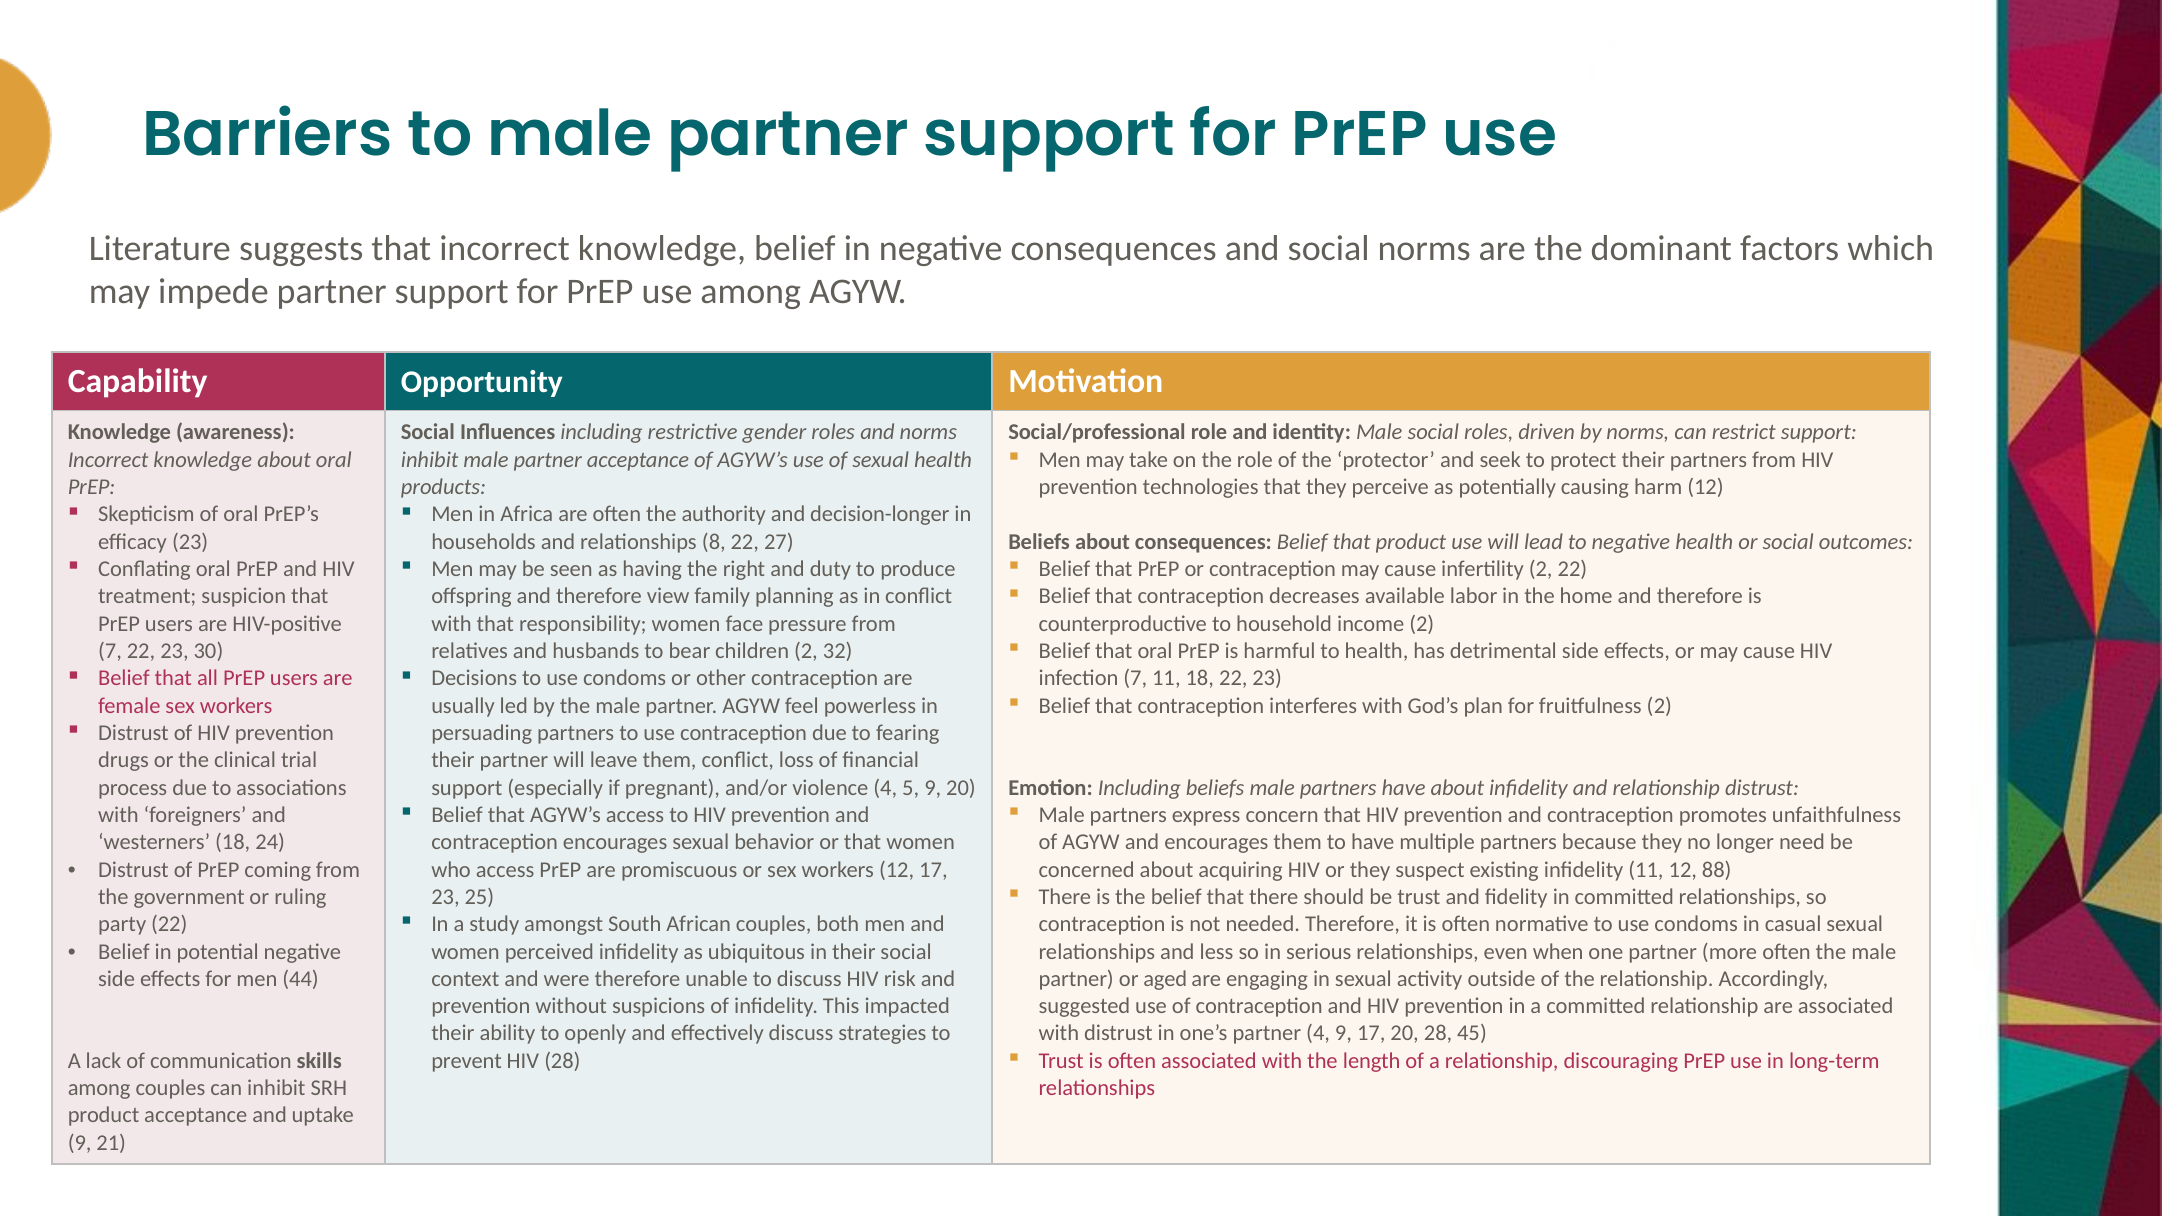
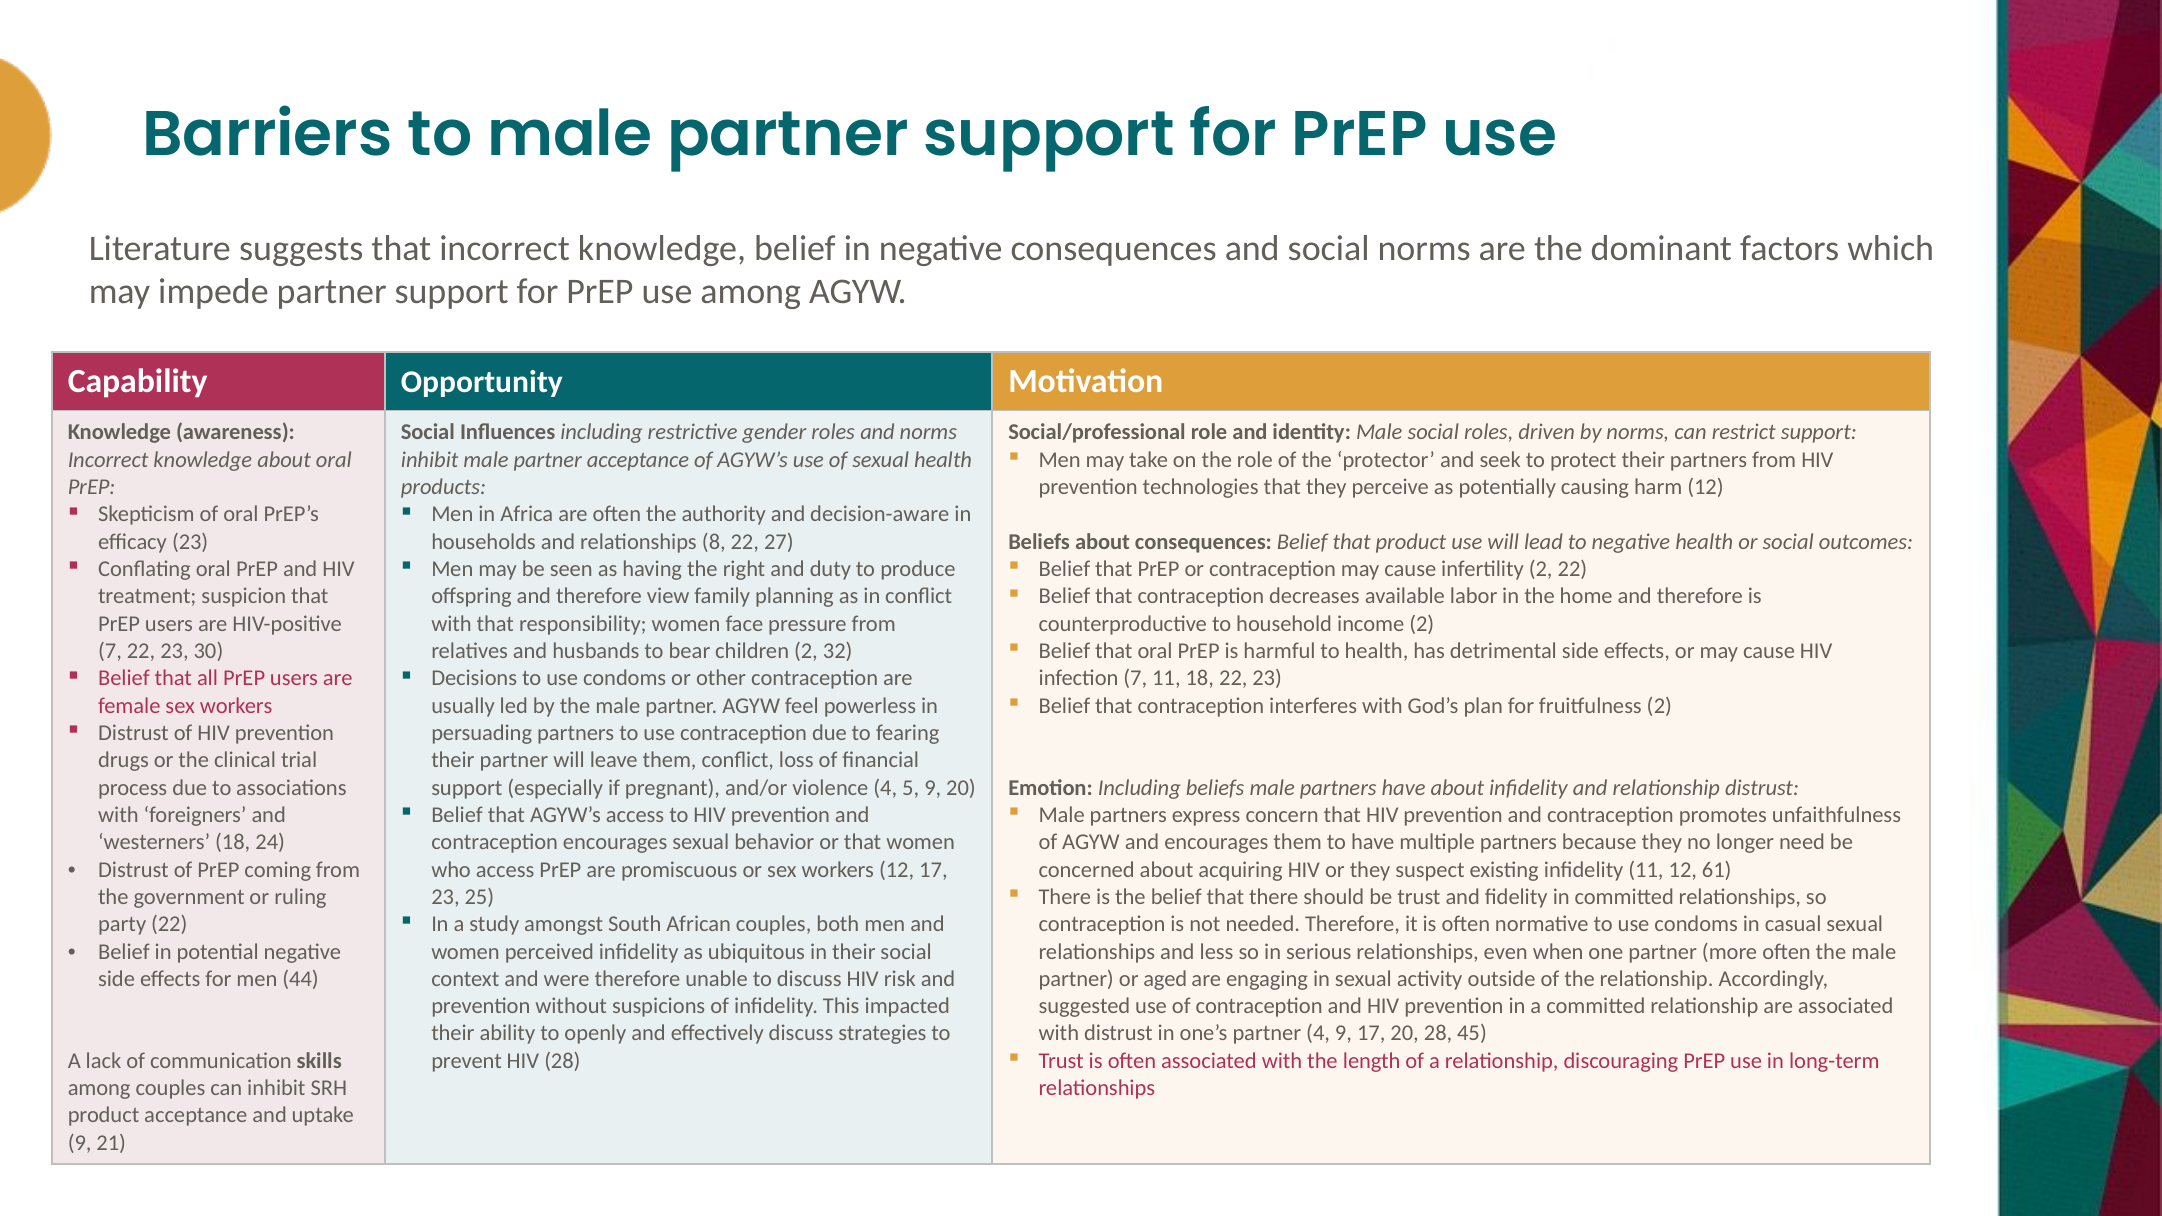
decision-longer: decision-longer -> decision-aware
88: 88 -> 61
